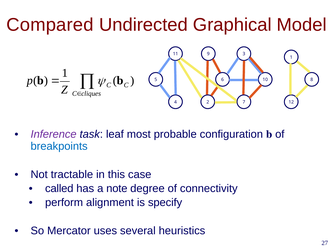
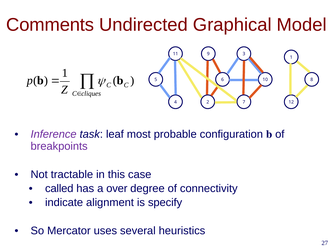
Compared: Compared -> Comments
breakpoints colour: blue -> purple
note: note -> over
perform: perform -> indicate
